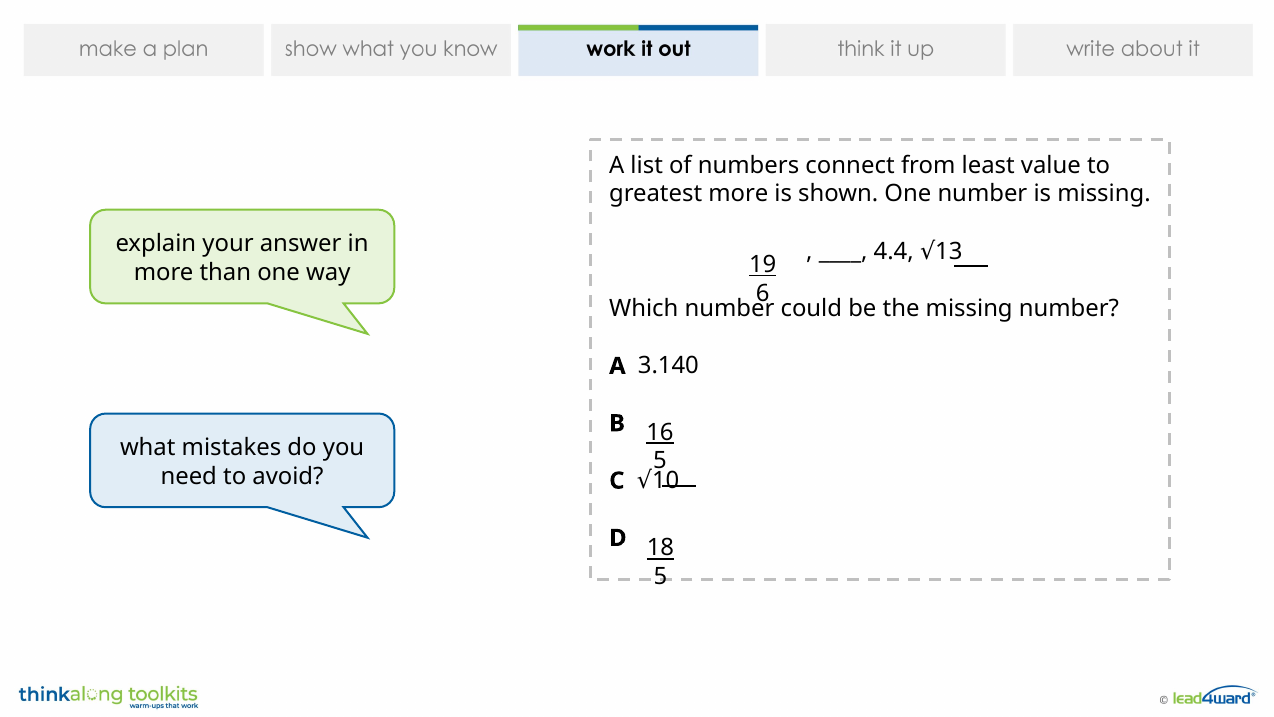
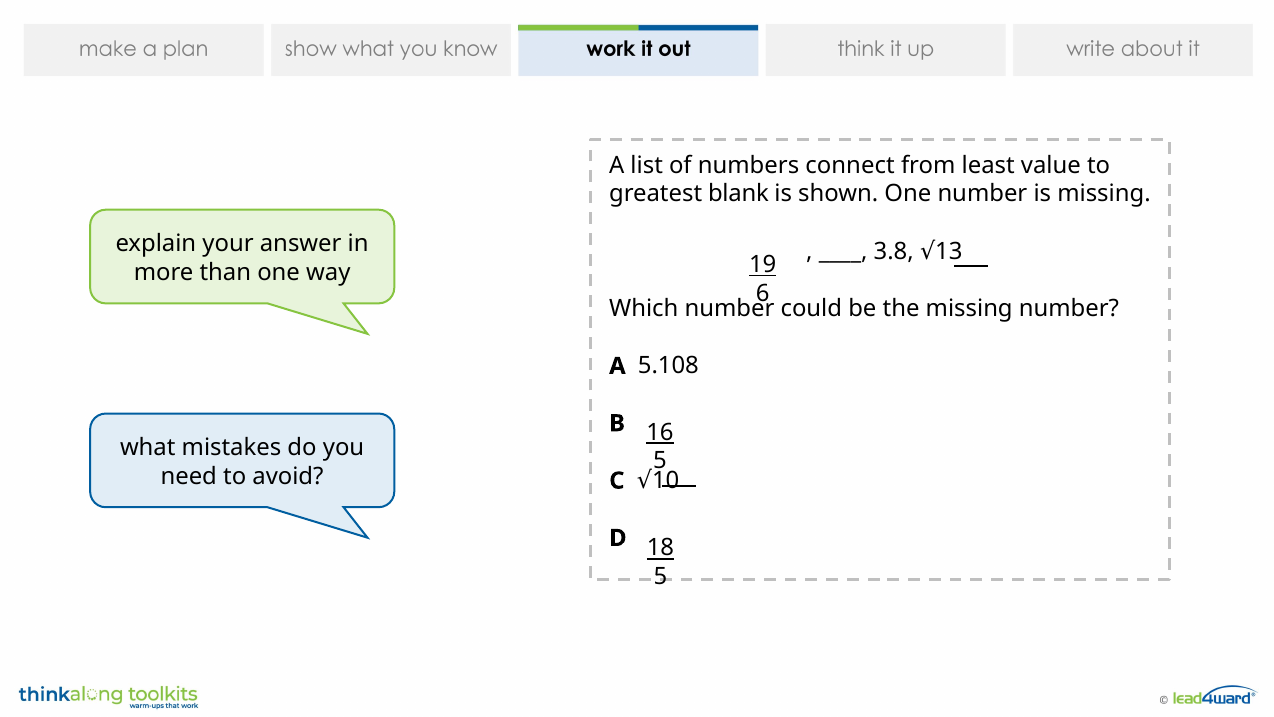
greatest more: more -> blank
4.4: 4.4 -> 3.8
3.140: 3.140 -> 5.108
